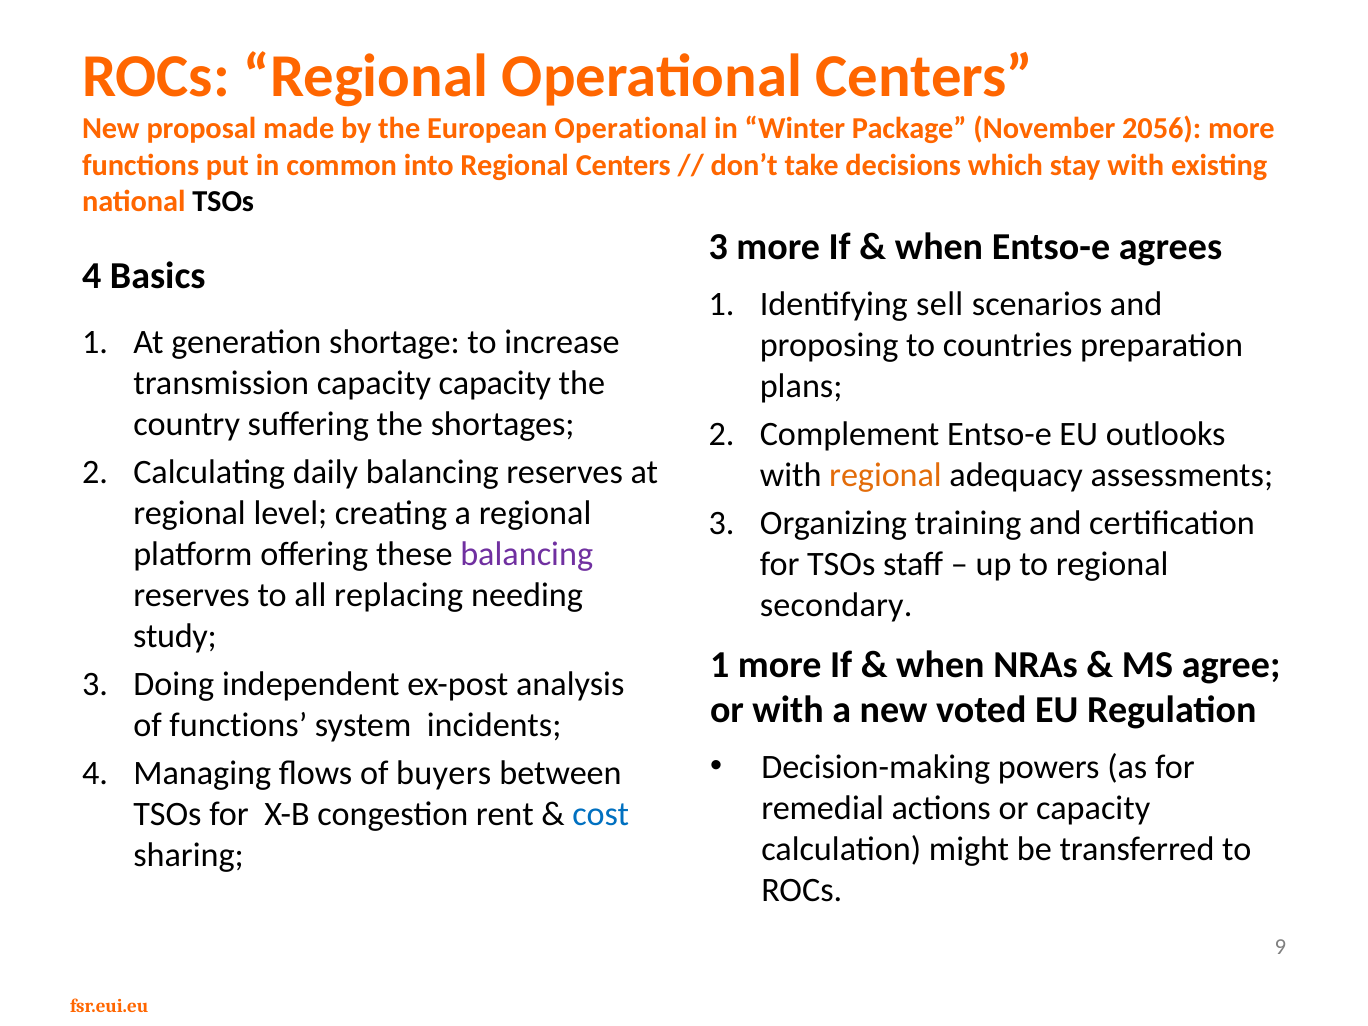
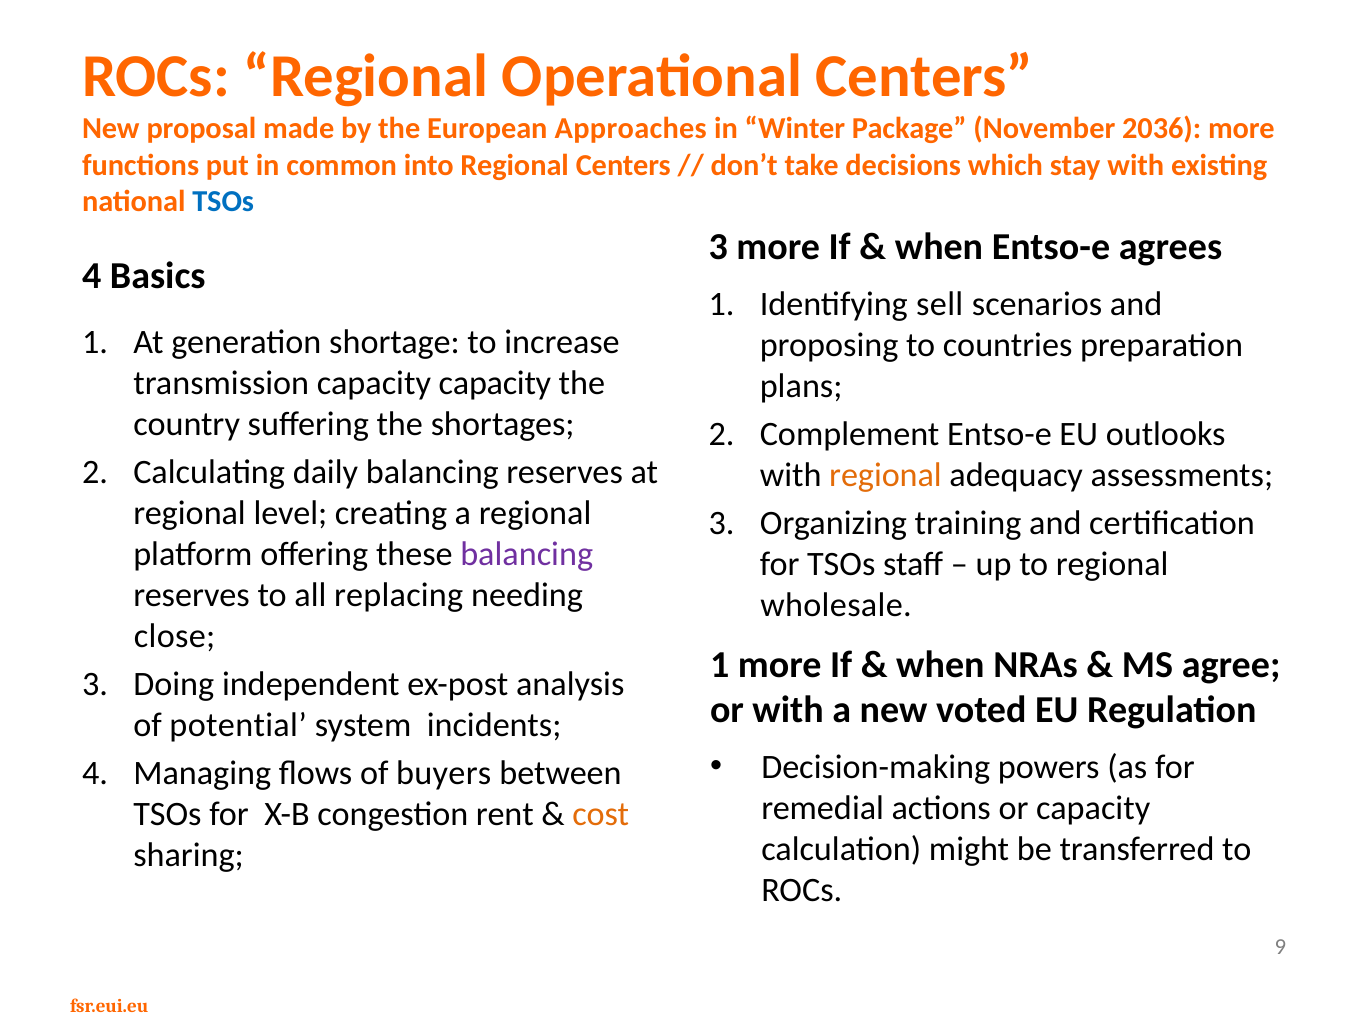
European Operational: Operational -> Approaches
2056: 2056 -> 2036
TSOs at (223, 202) colour: black -> blue
secondary: secondary -> wholesale
study: study -> close
of functions: functions -> potential
cost colour: blue -> orange
